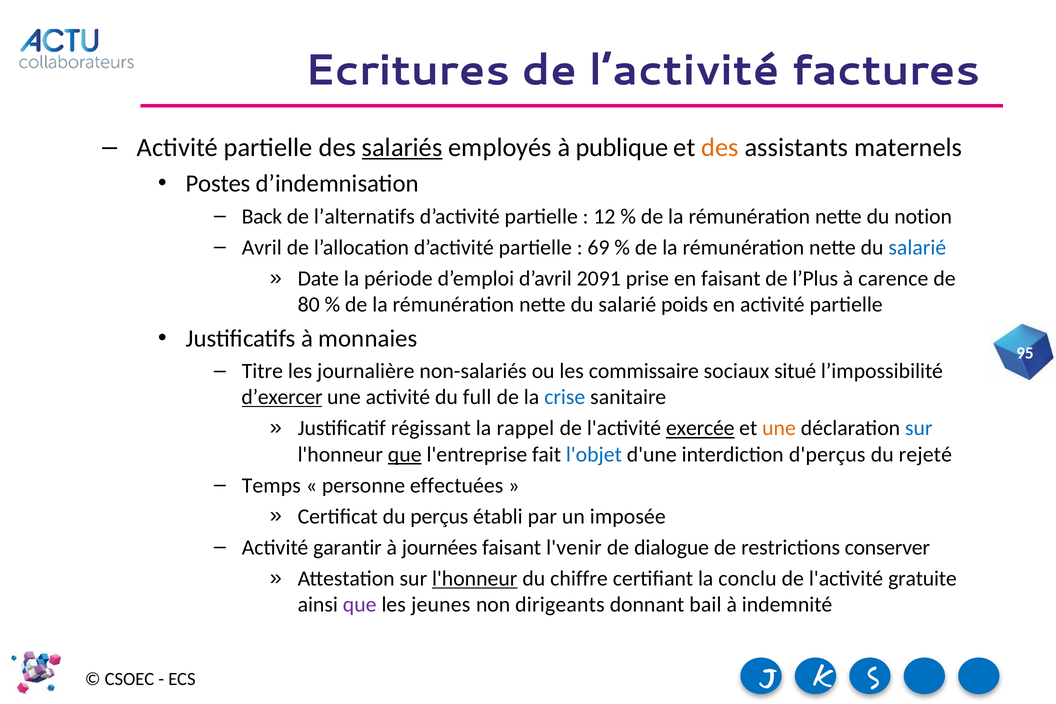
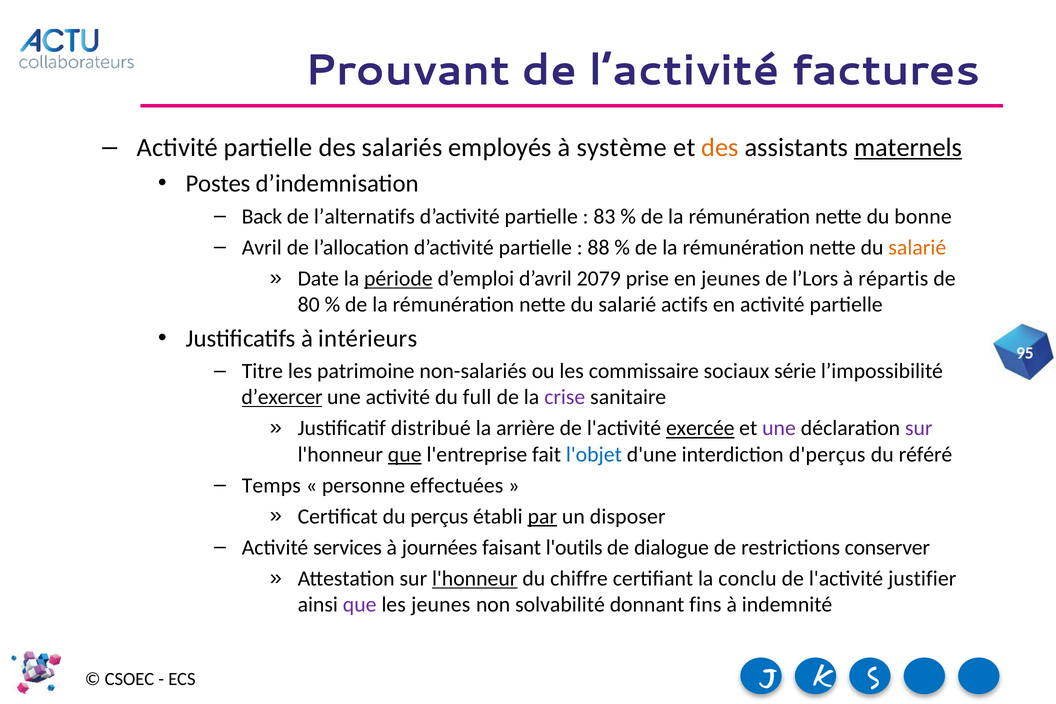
Ecritures: Ecritures -> Prouvant
salariés underline: present -> none
publique: publique -> système
maternels underline: none -> present
12: 12 -> 83
notion: notion -> bonne
69: 69 -> 88
salarié at (917, 248) colour: blue -> orange
période underline: none -> present
2091: 2091 -> 2079
en faisant: faisant -> jeunes
l’Plus: l’Plus -> l’Lors
carence: carence -> répartis
poids: poids -> actifs
monnaies: monnaies -> intérieurs
journalière: journalière -> patrimoine
situé: situé -> série
crise colour: blue -> purple
régissant: régissant -> distribué
rappel: rappel -> arrière
une at (779, 428) colour: orange -> purple
sur at (919, 428) colour: blue -> purple
rejeté: rejeté -> référé
par underline: none -> present
imposée: imposée -> disposer
garantir: garantir -> services
l'venir: l'venir -> l'outils
gratuite: gratuite -> justifier
dirigeants: dirigeants -> solvabilité
bail: bail -> fins
